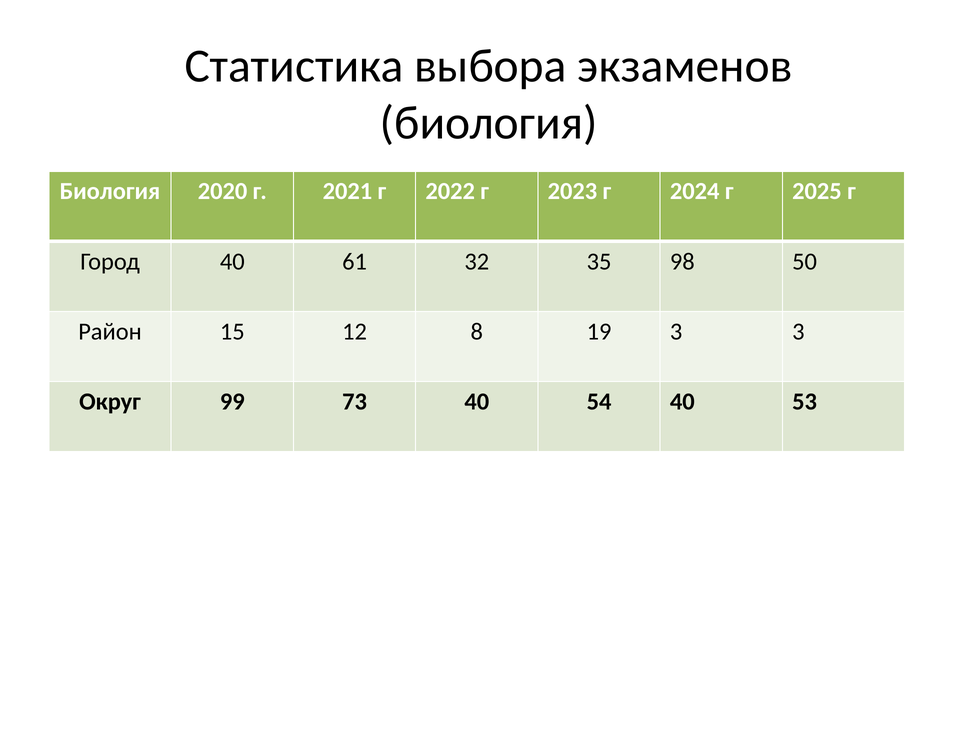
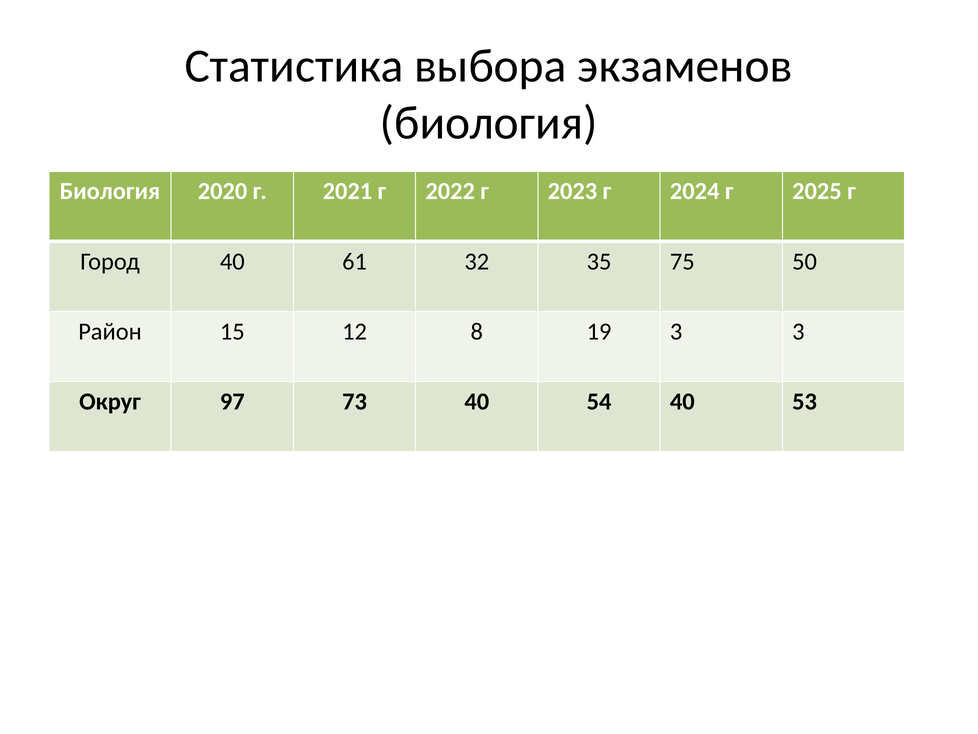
98: 98 -> 75
99: 99 -> 97
